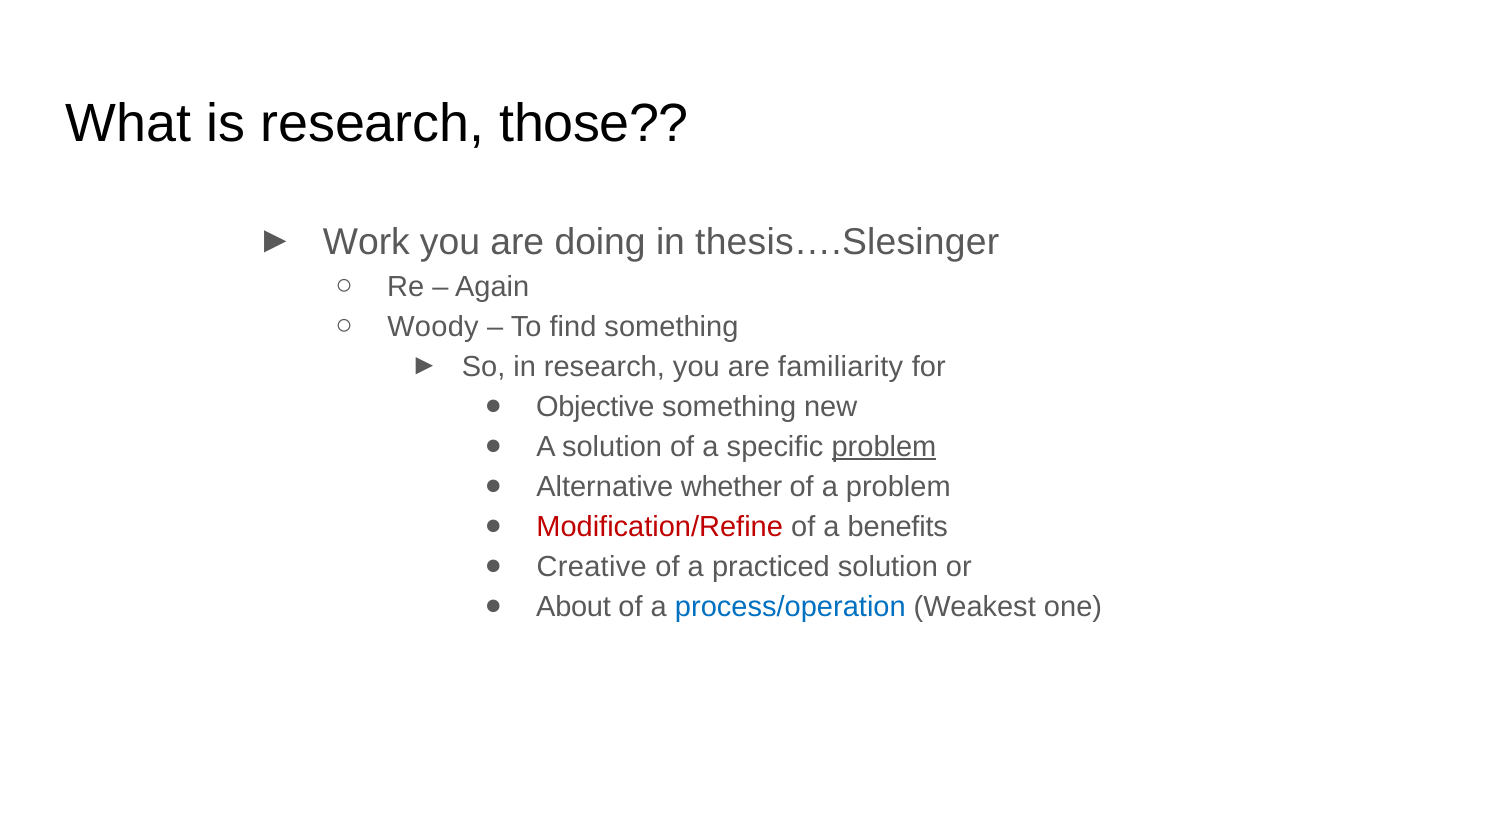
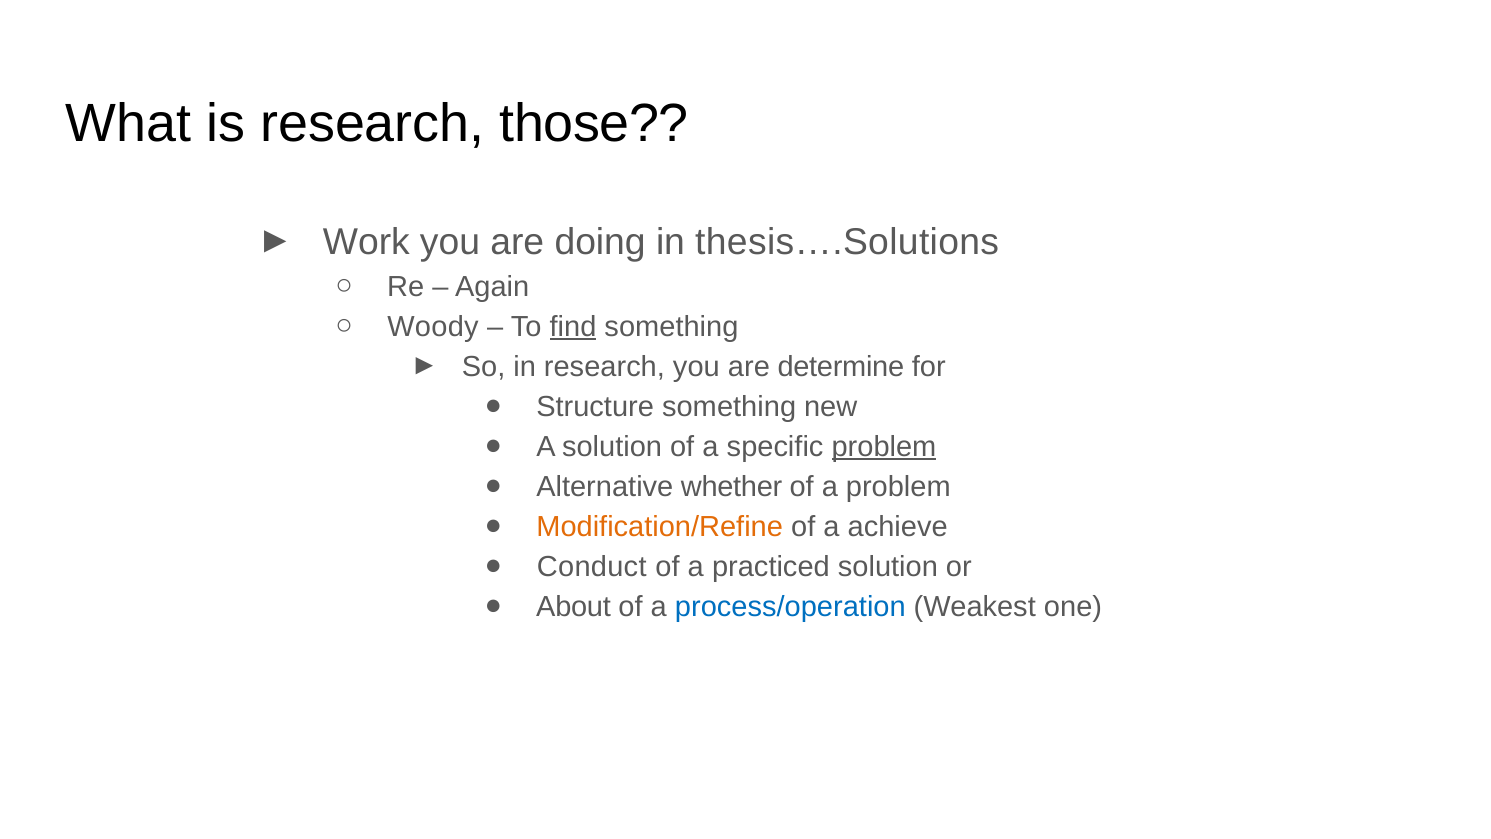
thesis….Slesinger: thesis….Slesinger -> thesis….Solutions
find underline: none -> present
familiarity: familiarity -> determine
Objective: Objective -> Structure
Modification/Refine colour: red -> orange
benefits: benefits -> achieve
Creative: Creative -> Conduct
